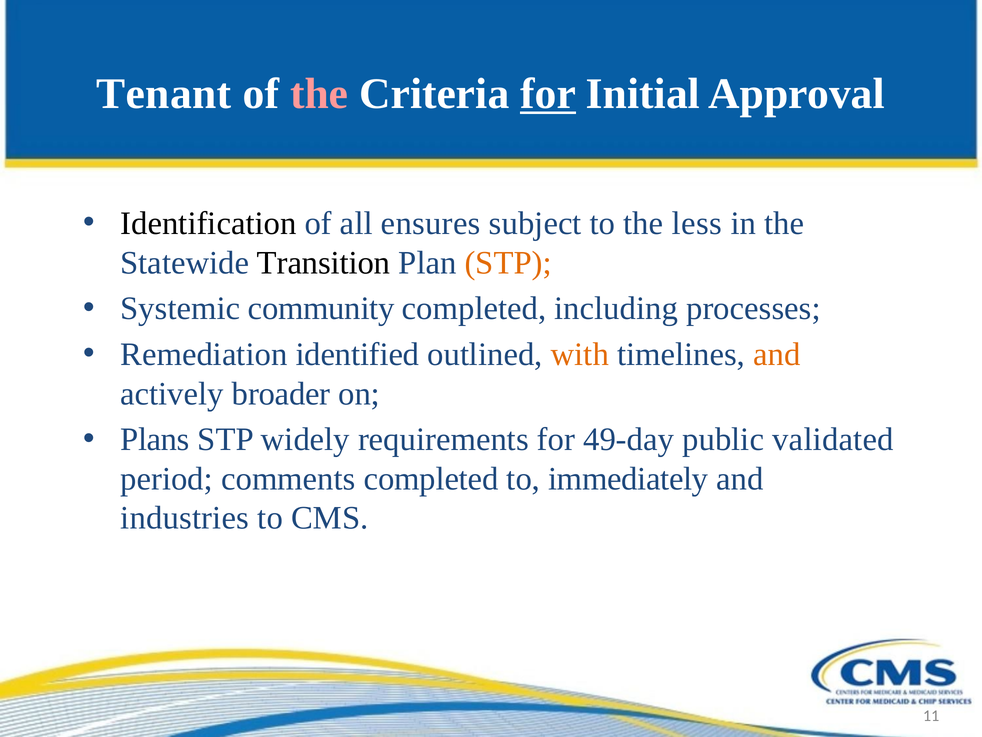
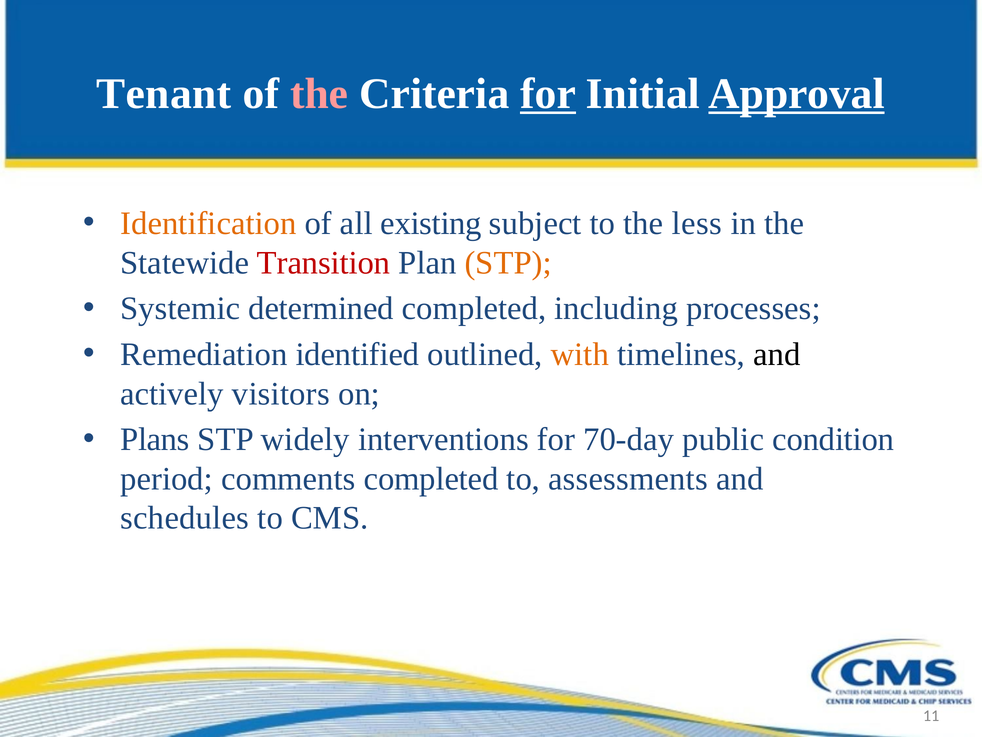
Approval underline: none -> present
Identification colour: black -> orange
ensures: ensures -> existing
Transition colour: black -> red
community: community -> determined
and at (777, 354) colour: orange -> black
broader: broader -> visitors
requirements: requirements -> interventions
49-day: 49-day -> 70-day
validated: validated -> condition
immediately: immediately -> assessments
industries: industries -> schedules
